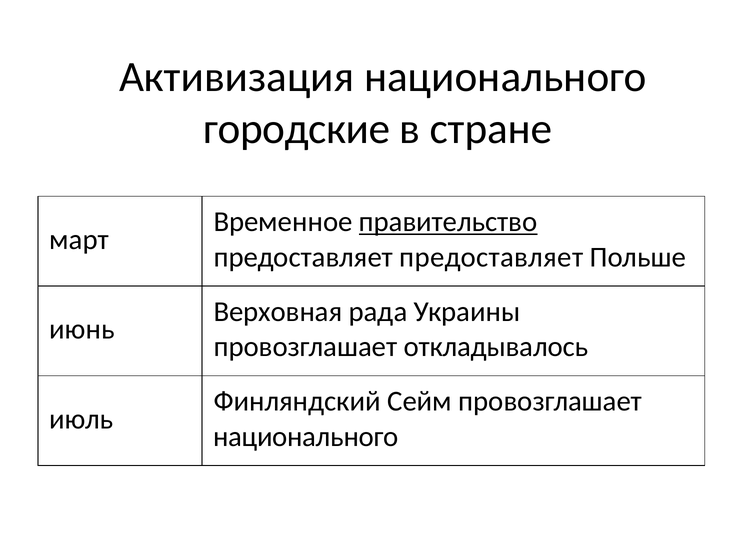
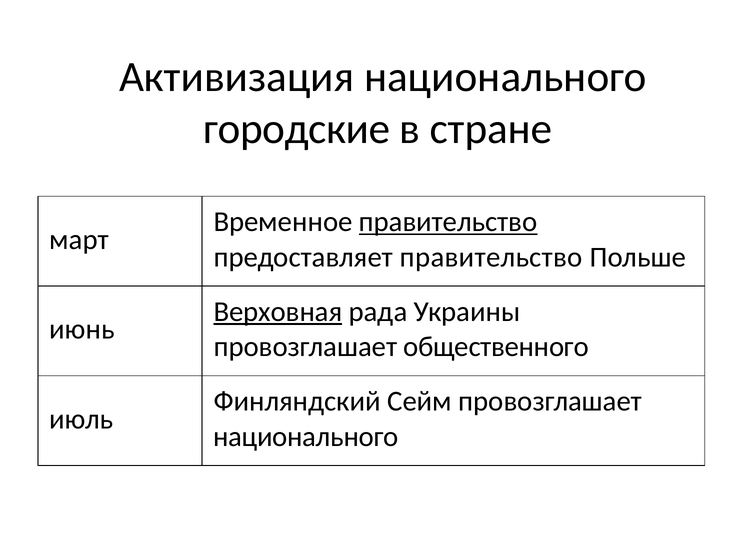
предоставляет предоставляет: предоставляет -> правительство
Верховная underline: none -> present
откладывалось: откладывалось -> общественного
